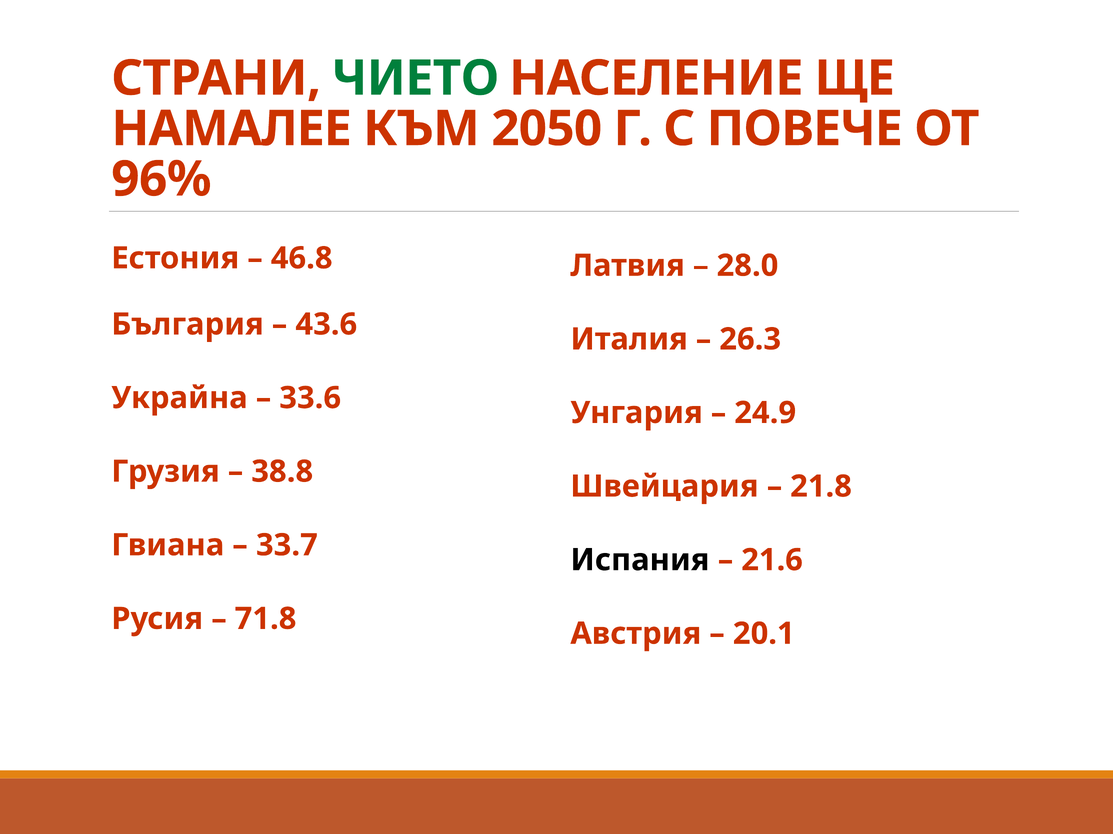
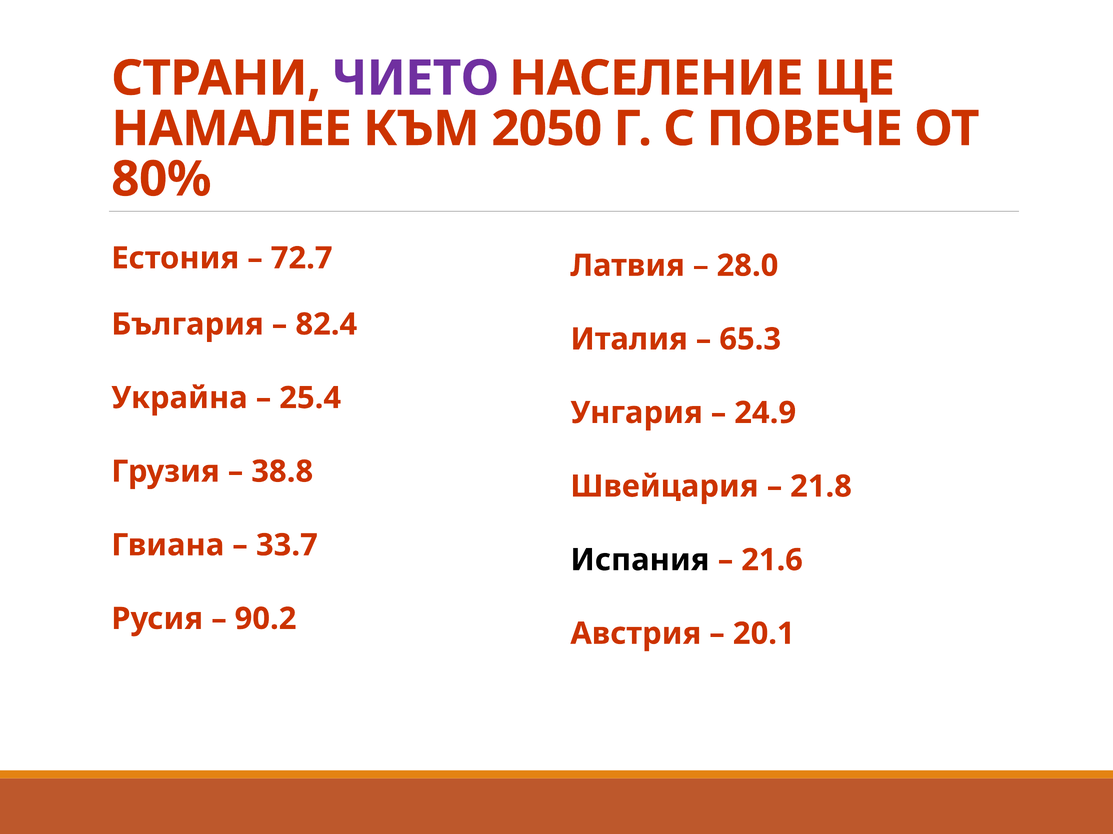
ЧИЕТО colour: green -> purple
96%: 96% -> 80%
46.8: 46.8 -> 72.7
43.6: 43.6 -> 82.4
26.3: 26.3 -> 65.3
33.6: 33.6 -> 25.4
71.8: 71.8 -> 90.2
